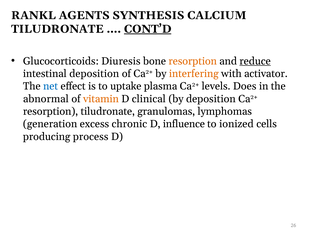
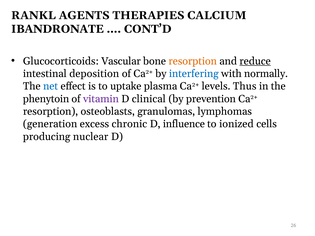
SYNTHESIS: SYNTHESIS -> THERAPIES
TILUDRONATE at (57, 29): TILUDRONATE -> IBANDRONATE
CONT’D underline: present -> none
Diuresis: Diuresis -> Vascular
interfering colour: orange -> blue
activator: activator -> normally
Does: Does -> Thus
abnormal: abnormal -> phenytoin
vitamin colour: orange -> purple
by deposition: deposition -> prevention
resorption tiludronate: tiludronate -> osteoblasts
process: process -> nuclear
